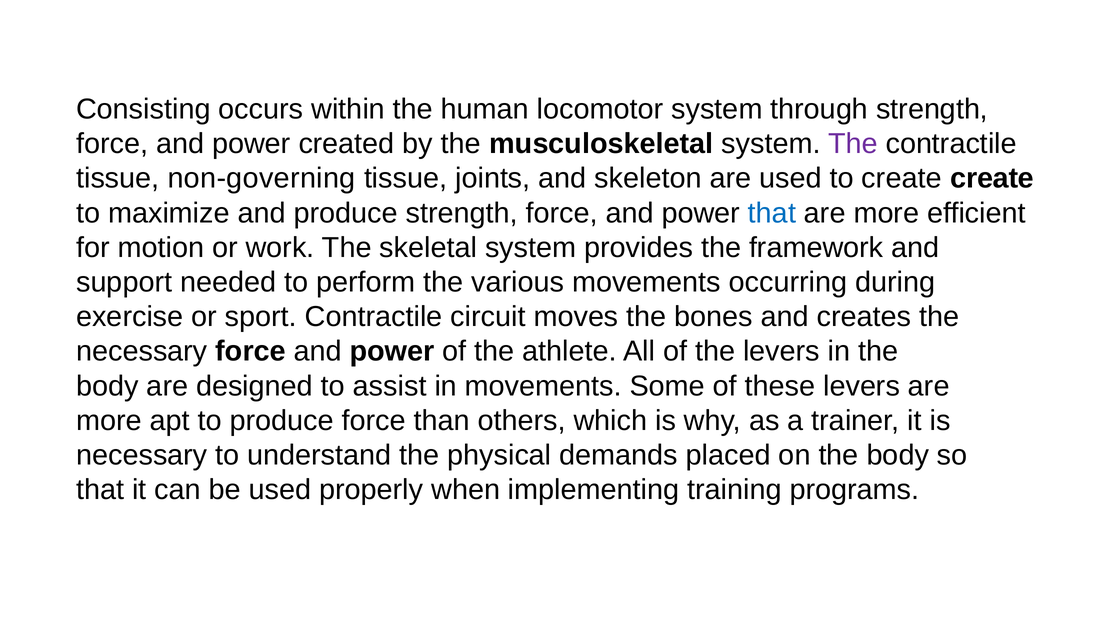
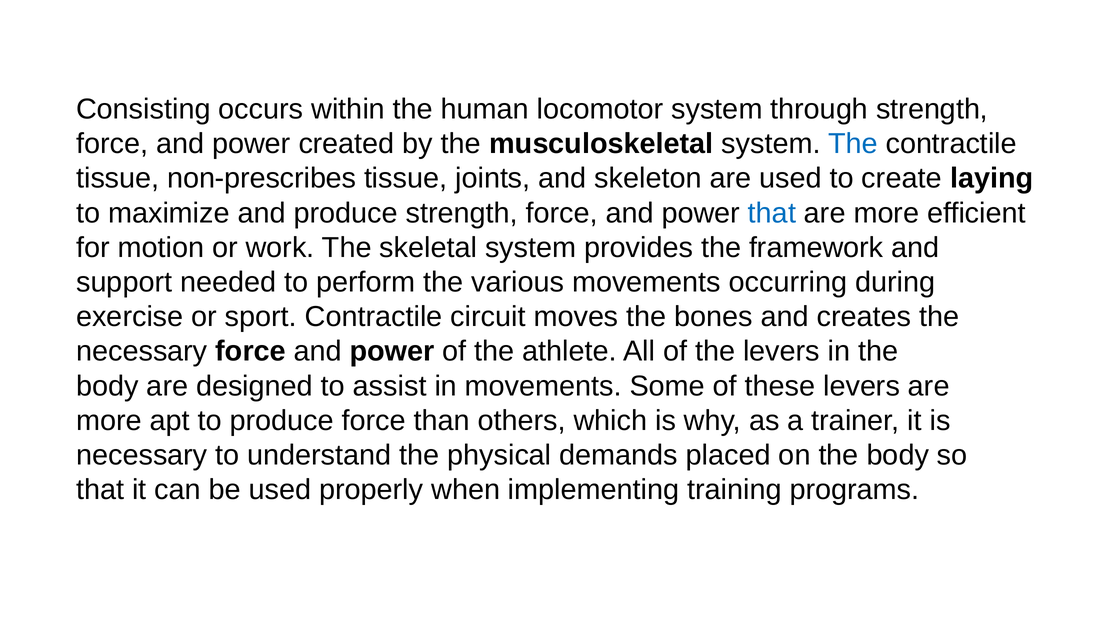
The at (853, 144) colour: purple -> blue
non-governing: non-governing -> non-prescribes
create create: create -> laying
